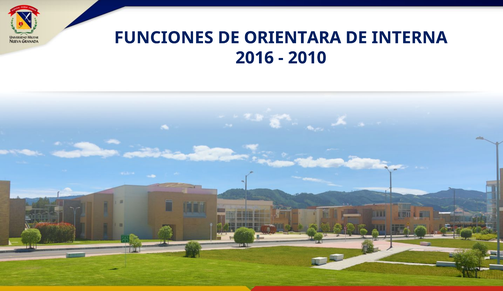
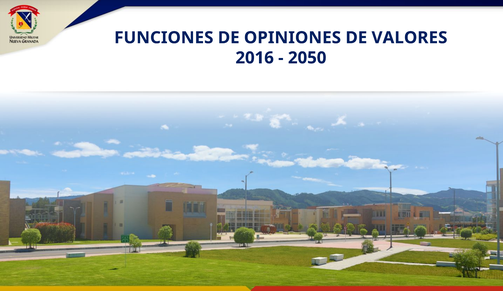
ORIENTARA: ORIENTARA -> OPINIONES
INTERNA: INTERNA -> VALORES
2010: 2010 -> 2050
